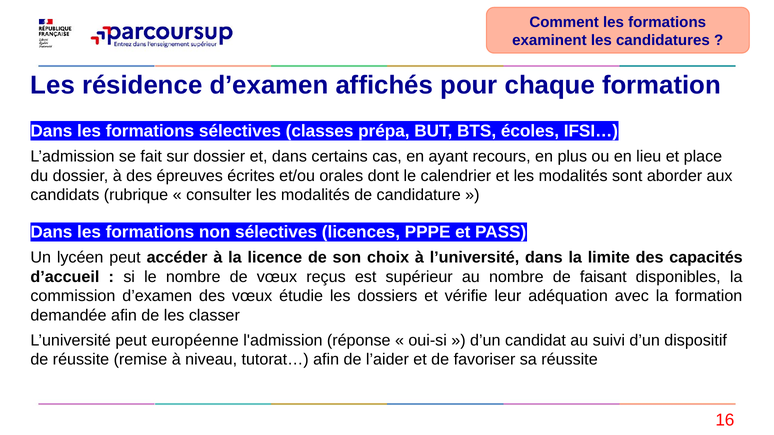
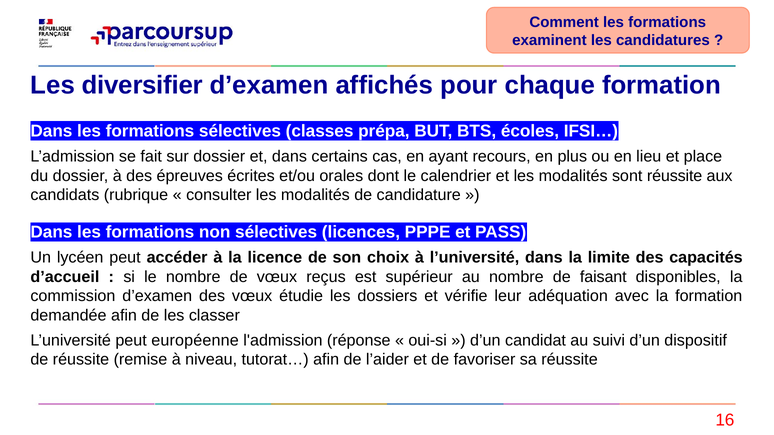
résidence: résidence -> diversifier
sont aborder: aborder -> réussite
